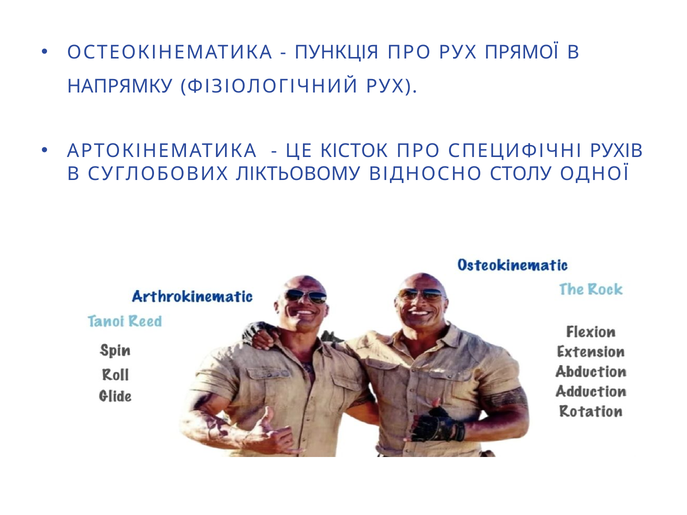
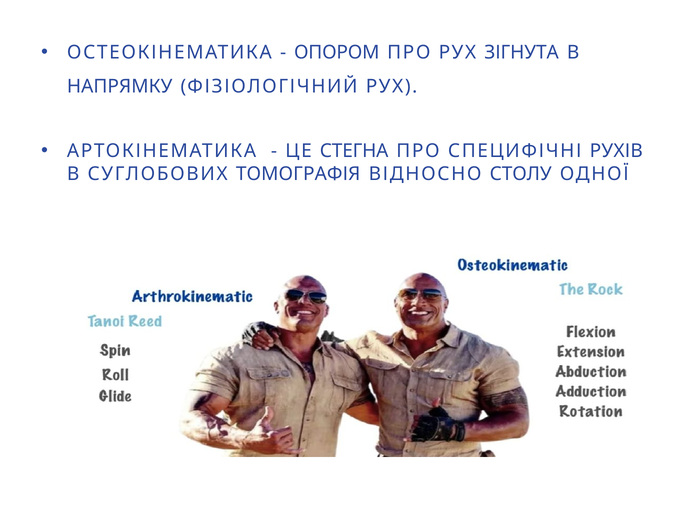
ПУНКЦІЯ: ПУНКЦІЯ -> ОПОРОМ
ПРЯМОЇ: ПРЯМОЇ -> ЗІГНУТА
КІСТОК: КІСТОК -> СТЕГНА
ЛІКТЬОВОМУ: ЛІКТЬОВОМУ -> ТОМОГРАФІЯ
